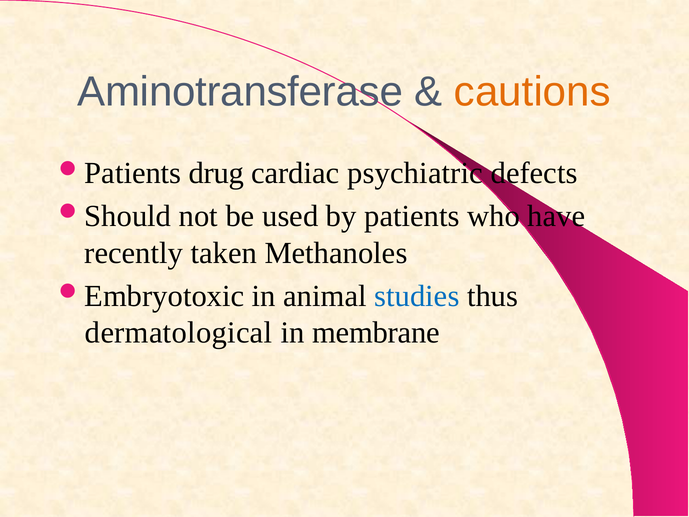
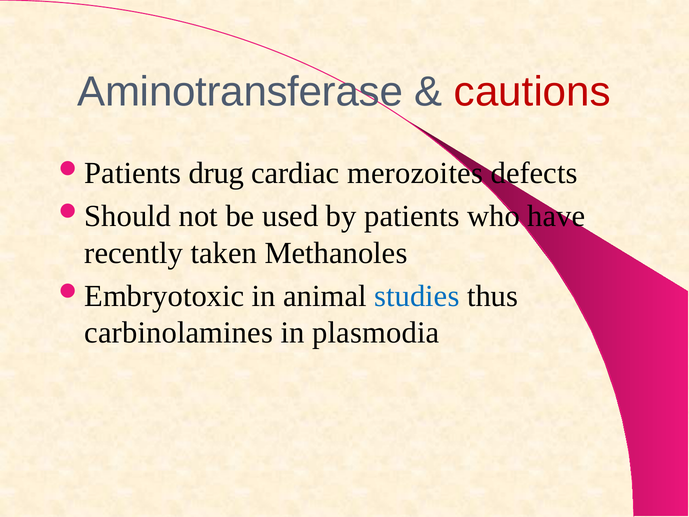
cautions colour: orange -> red
psychiatric: psychiatric -> merozoites
dermatological: dermatological -> carbinolamines
membrane: membrane -> plasmodia
